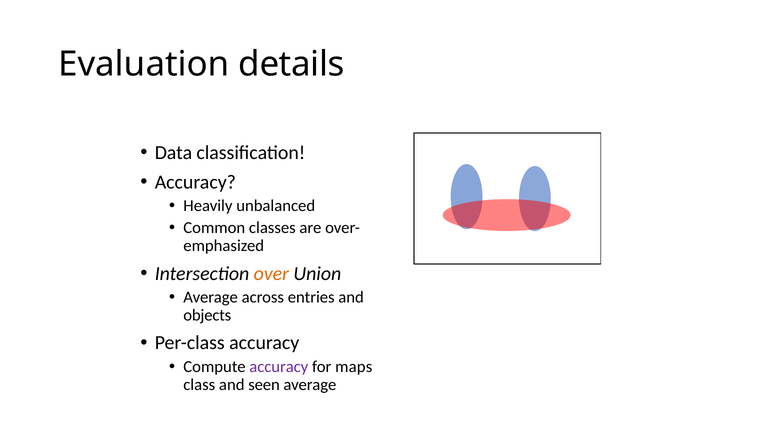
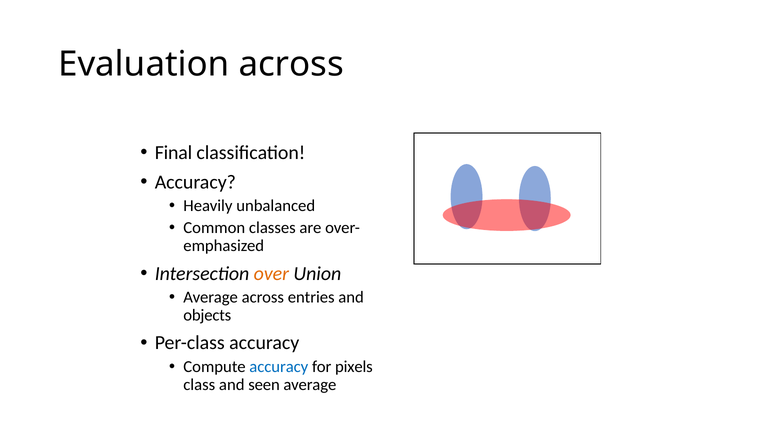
Evaluation details: details -> across
Data: Data -> Final
accuracy at (279, 367) colour: purple -> blue
maps: maps -> pixels
